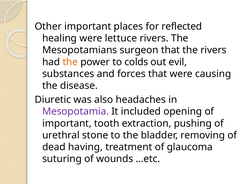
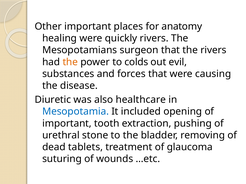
reflected: reflected -> anatomy
lettuce: lettuce -> quickly
headaches: headaches -> healthcare
Mesopotamia colour: purple -> blue
having: having -> tablets
